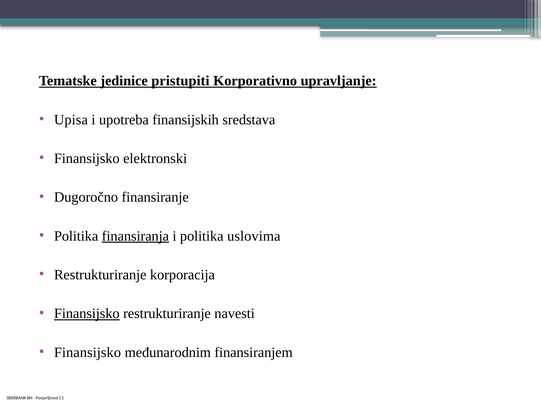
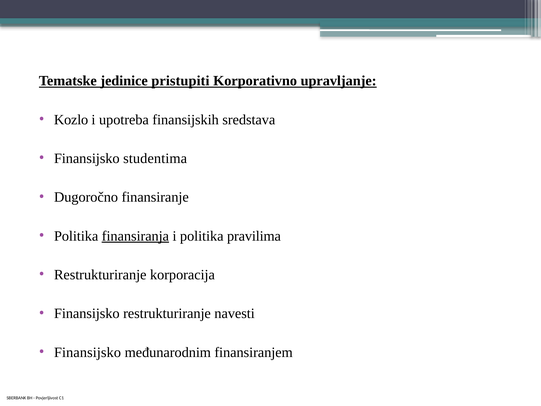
Upisa: Upisa -> Kozlo
elektronski: elektronski -> studentima
uslovima: uslovima -> pravilima
Finansijsko at (87, 313) underline: present -> none
